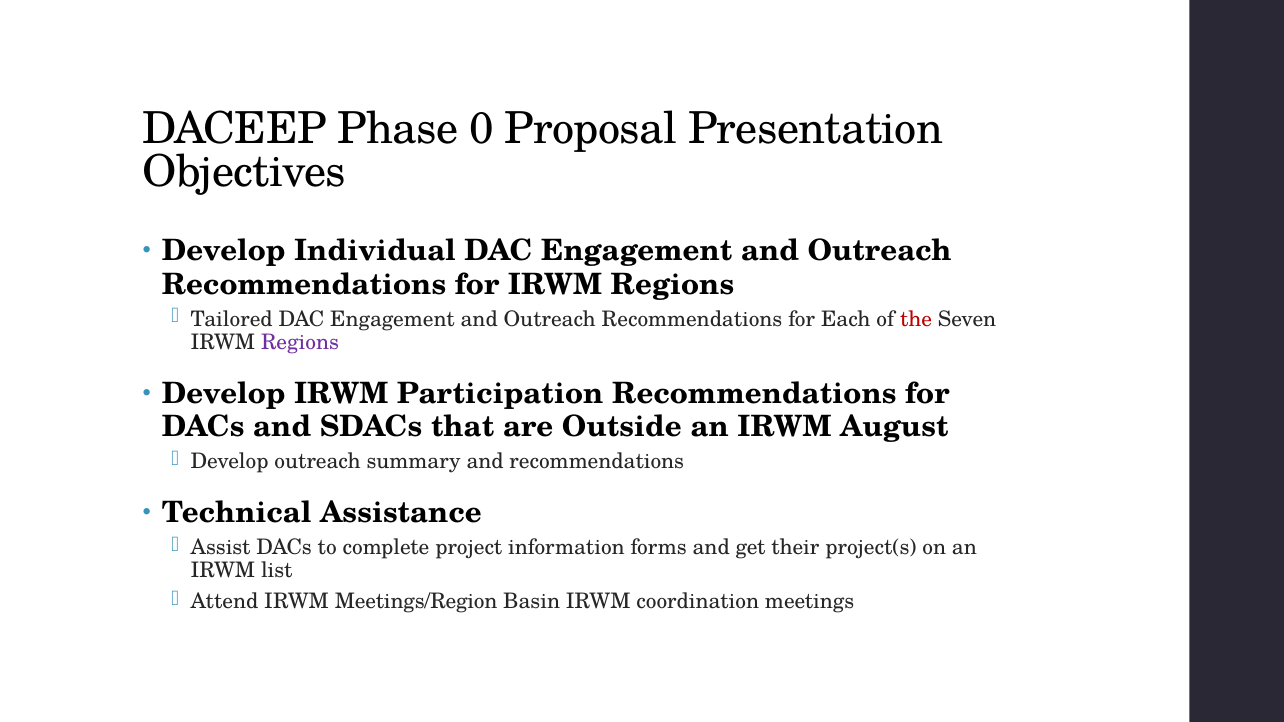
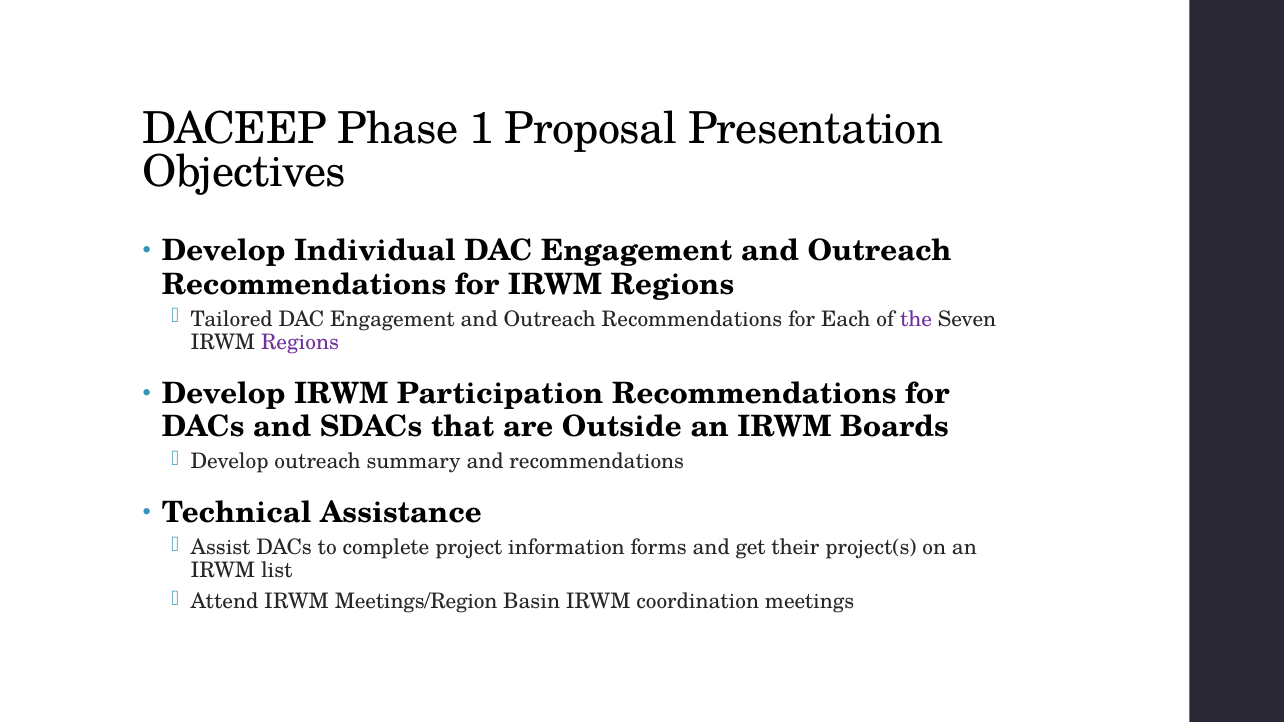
0: 0 -> 1
the colour: red -> purple
August: August -> Boards
